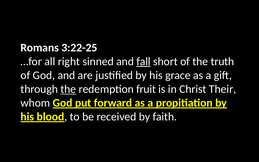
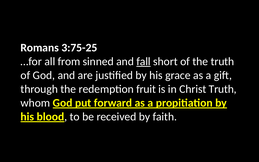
3:22-25: 3:22-25 -> 3:75-25
right: right -> from
the at (68, 89) underline: present -> none
Christ Their: Their -> Truth
